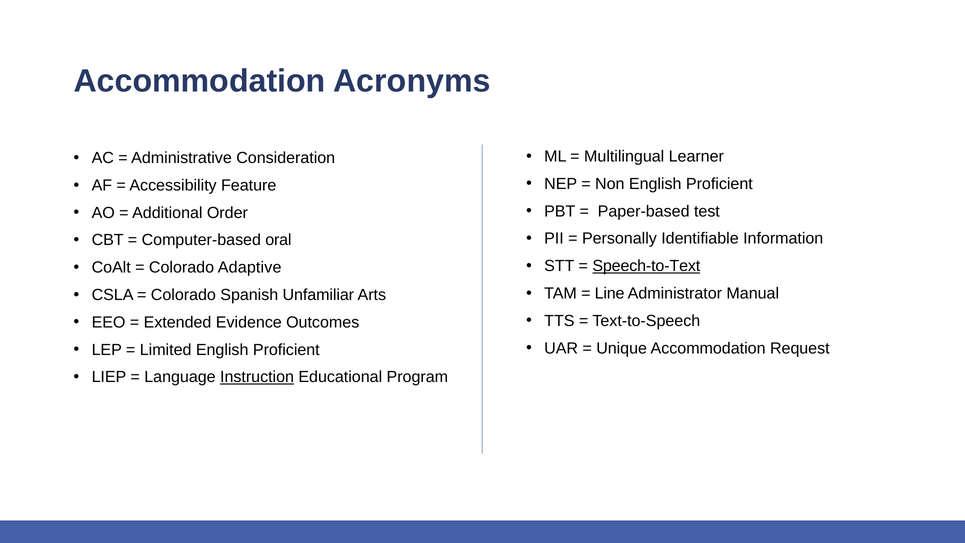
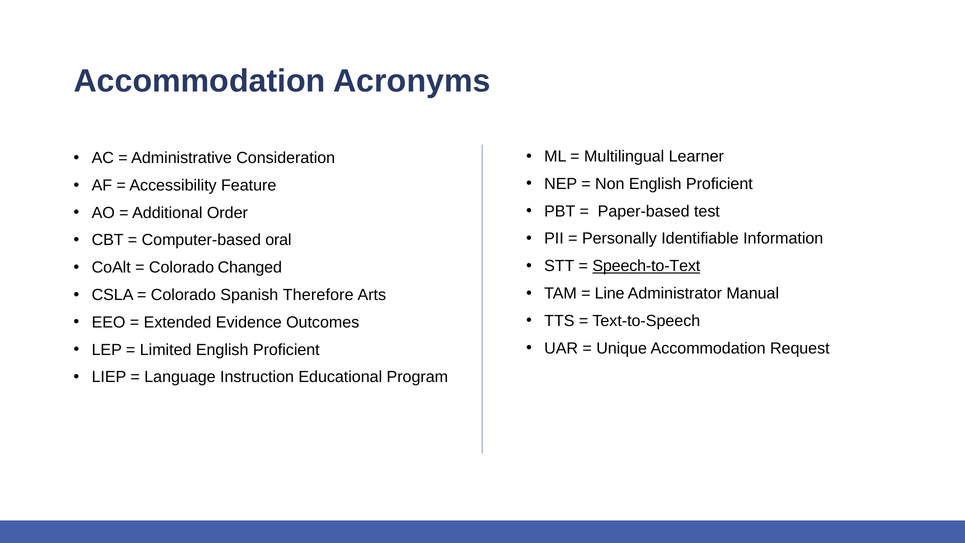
Adaptive: Adaptive -> Changed
Unfamiliar: Unfamiliar -> Therefore
Instruction underline: present -> none
